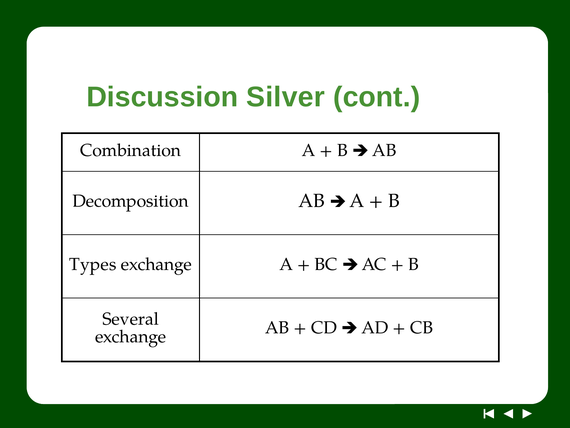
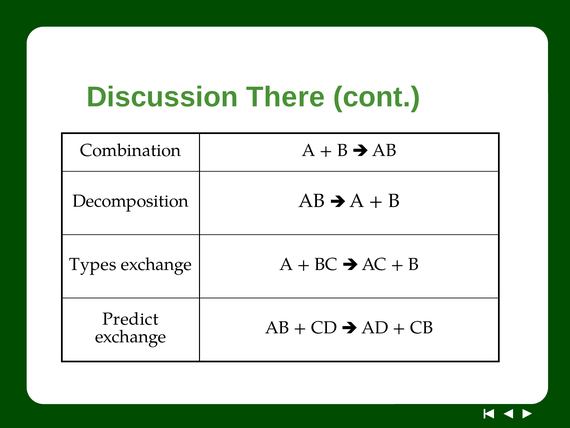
Silver: Silver -> There
Several: Several -> Predict
